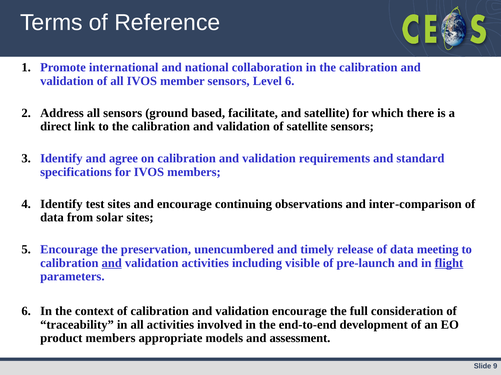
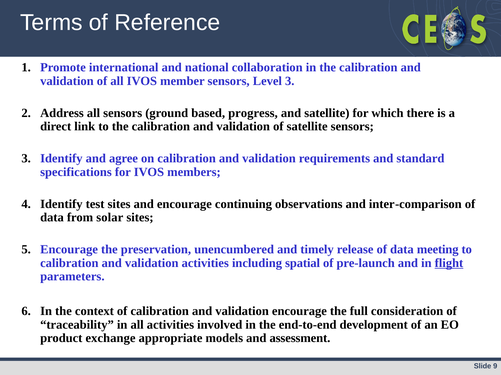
Level 6: 6 -> 3
facilitate: facilitate -> progress
and at (112, 264) underline: present -> none
visible: visible -> spatial
product members: members -> exchange
